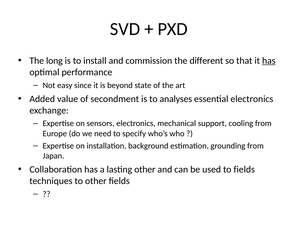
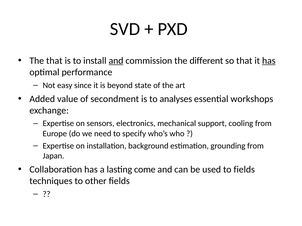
The long: long -> that
and at (116, 61) underline: none -> present
essential electronics: electronics -> workshops
lasting other: other -> come
